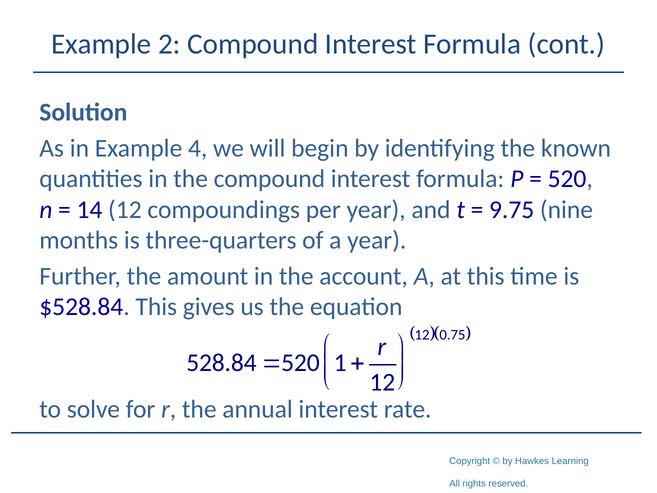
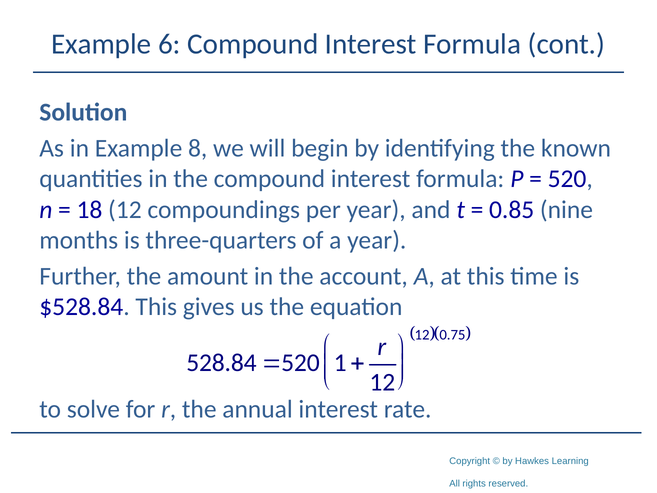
2: 2 -> 6
4: 4 -> 8
14: 14 -> 18
9.75: 9.75 -> 0.85
